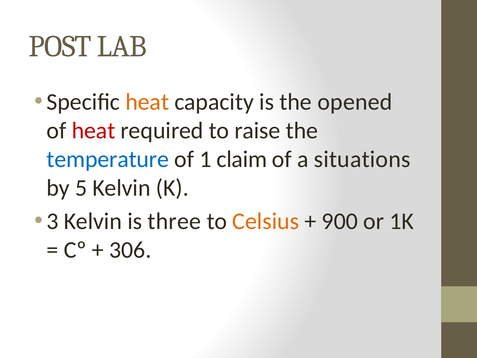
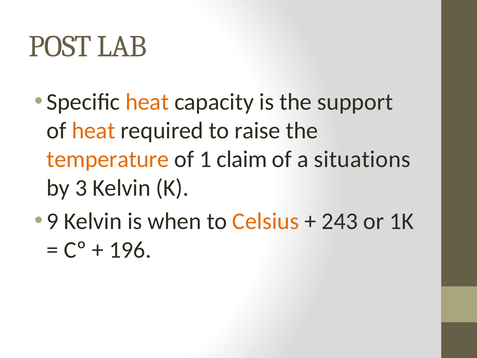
opened: opened -> support
heat at (94, 130) colour: red -> orange
temperature colour: blue -> orange
5: 5 -> 3
3: 3 -> 9
three: three -> when
900: 900 -> 243
306: 306 -> 196
